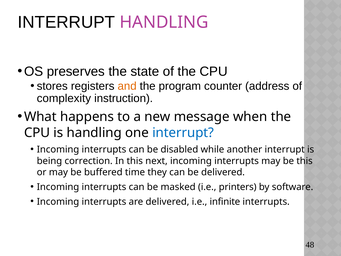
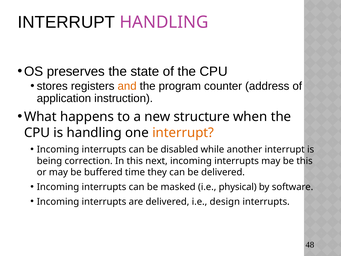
complexity: complexity -> application
message: message -> structure
interrupt at (183, 133) colour: blue -> orange
printers: printers -> physical
infinite: infinite -> design
